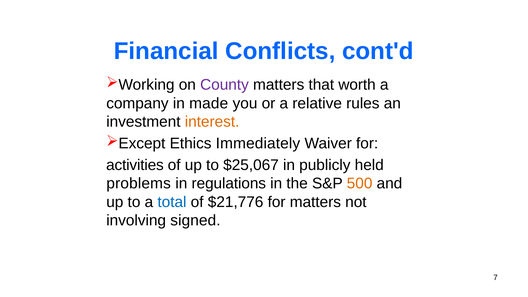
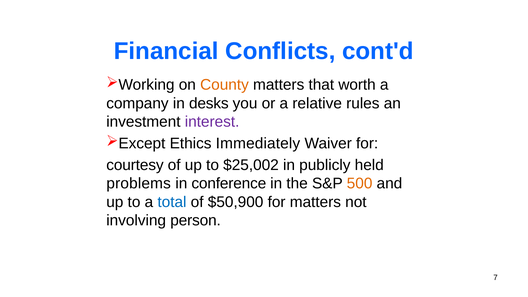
County colour: purple -> orange
made: made -> desks
interest colour: orange -> purple
activities: activities -> courtesy
$25,067: $25,067 -> $25,002
regulations: regulations -> conference
$21,776: $21,776 -> $50,900
signed: signed -> person
